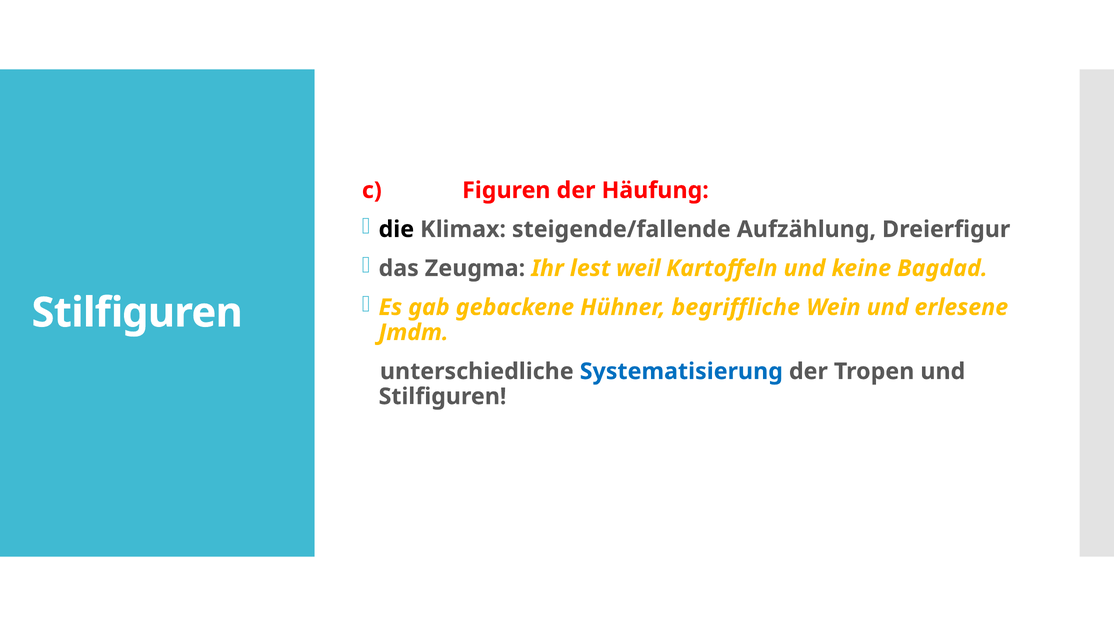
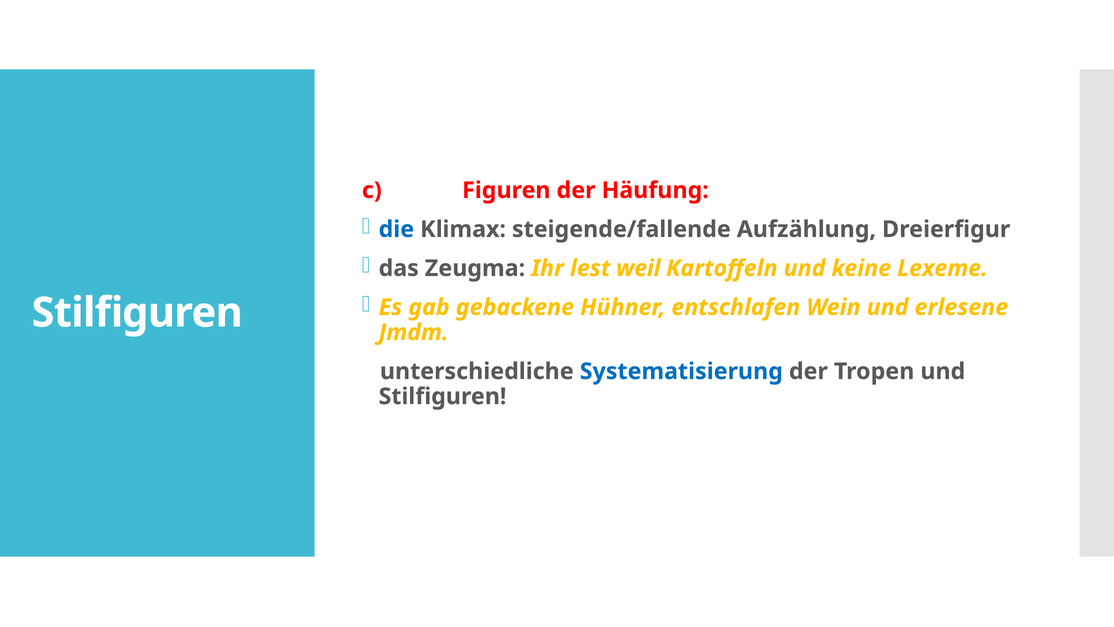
die colour: black -> blue
Bagdad: Bagdad -> Lexeme
begriffliche: begriffliche -> entschlafen
